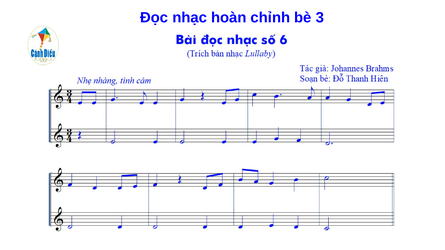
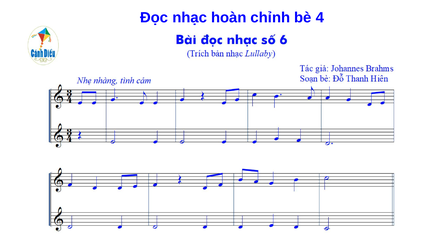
3: 3 -> 4
